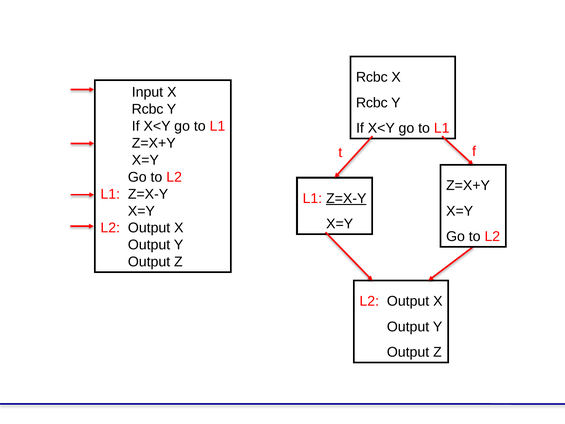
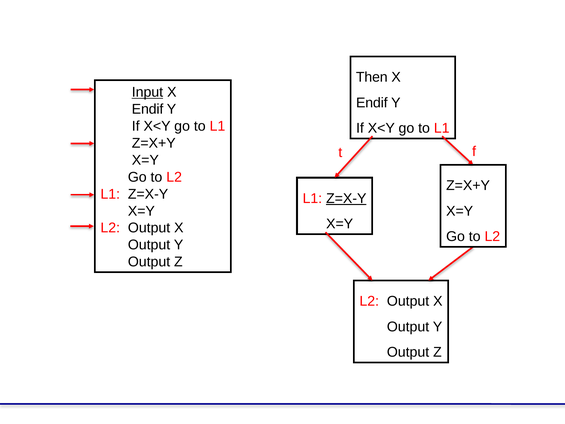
Rcbc at (372, 77): Rcbc -> Then
Input underline: none -> present
Rcbc at (372, 103): Rcbc -> Endif
Rcbc at (148, 109): Rcbc -> Endif
